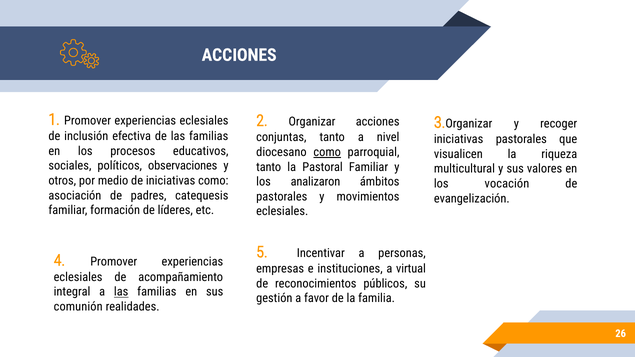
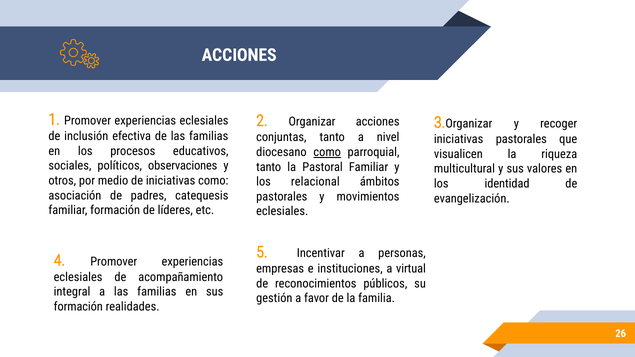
analizaron: analizaron -> relacional
vocación: vocación -> identidad
las at (121, 292) underline: present -> none
comunión at (78, 307): comunión -> formación
